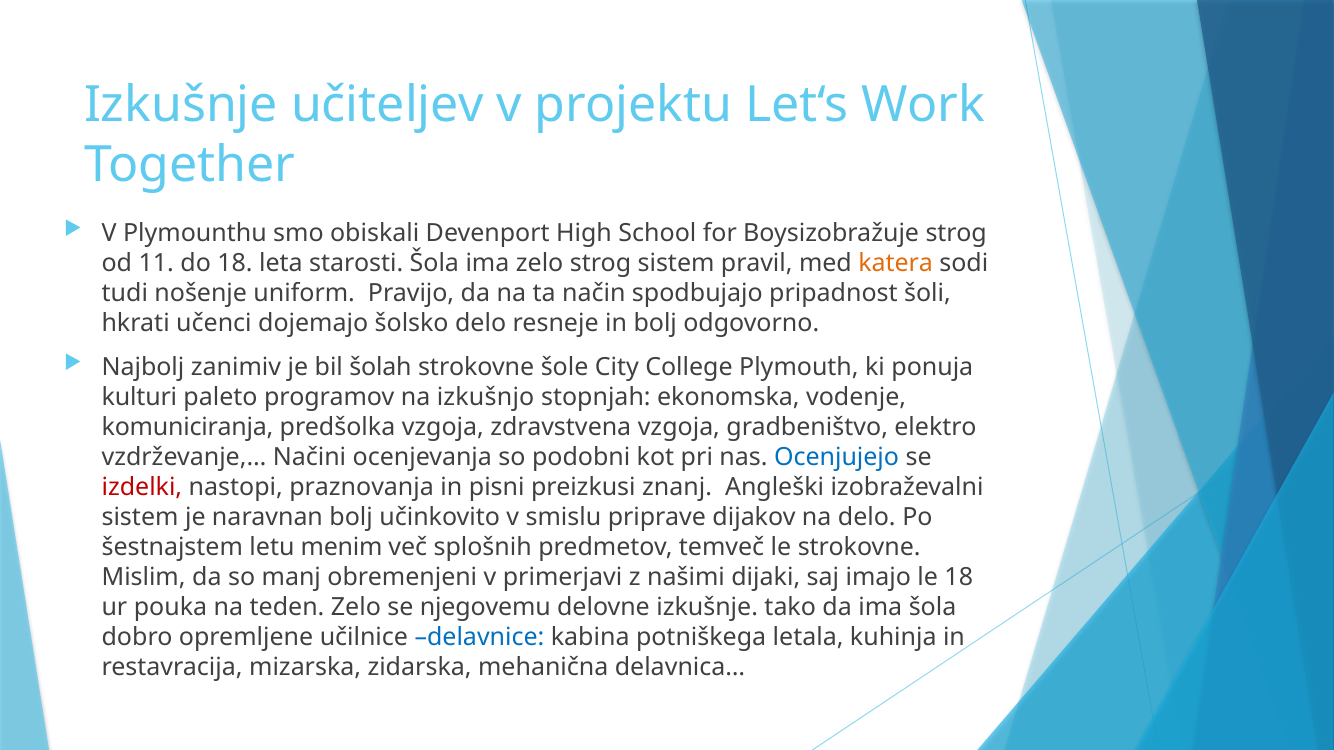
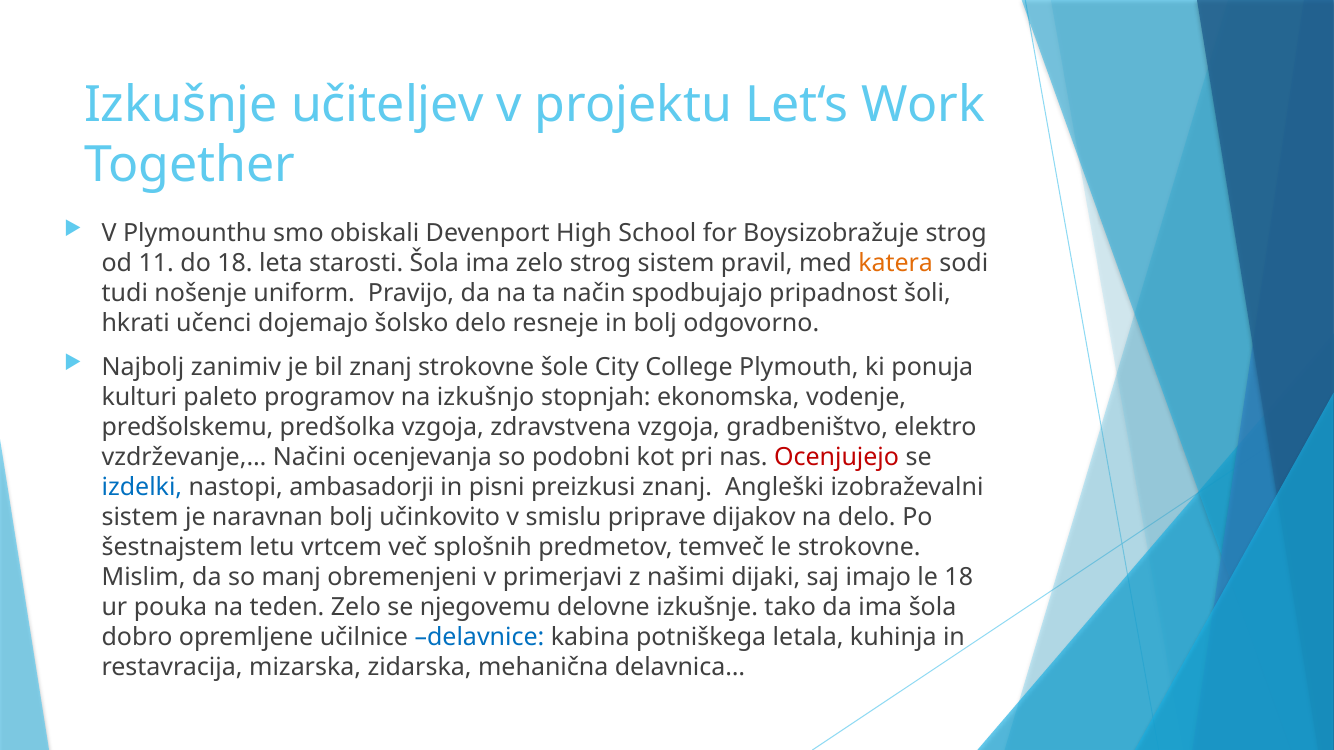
bil šolah: šolah -> znanj
komuniciranja: komuniciranja -> predšolskemu
Ocenjujejo colour: blue -> red
izdelki colour: red -> blue
praznovanja: praznovanja -> ambasadorji
menim: menim -> vrtcem
